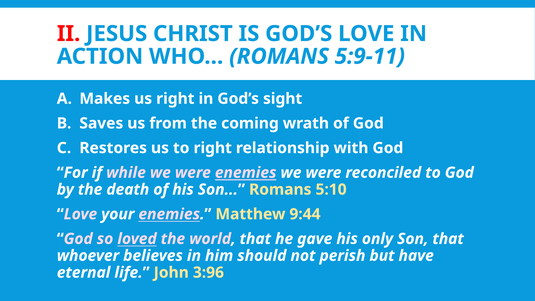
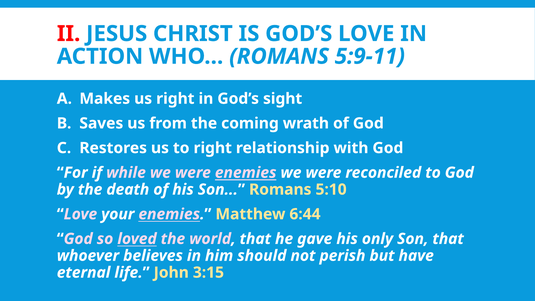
9:44: 9:44 -> 6:44
3:96: 3:96 -> 3:15
